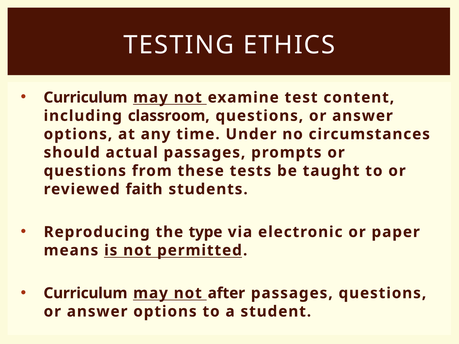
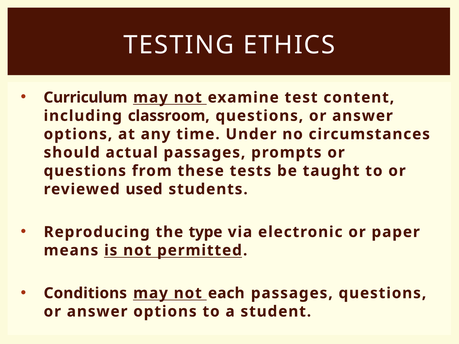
faith: faith -> used
Curriculum at (85, 293): Curriculum -> Conditions
after: after -> each
